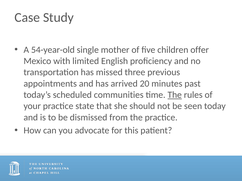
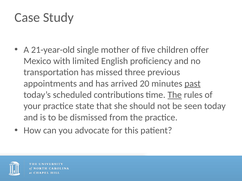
54-year-old: 54-year-old -> 21-year-old
past underline: none -> present
communities: communities -> contributions
